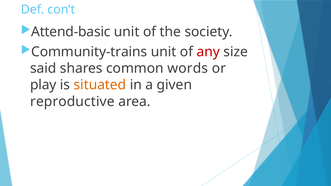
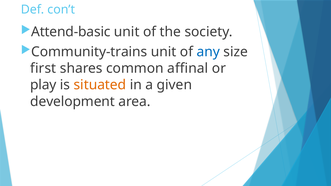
any colour: red -> blue
said: said -> first
words: words -> affinal
reproductive: reproductive -> development
